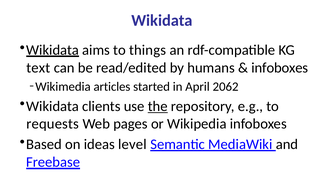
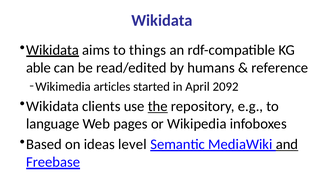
text: text -> able
infoboxes at (280, 68): infoboxes -> reference
2062: 2062 -> 2092
requests: requests -> language
and underline: none -> present
